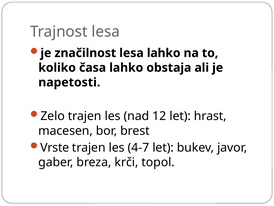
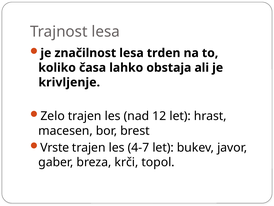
lesa lahko: lahko -> trden
napetosti: napetosti -> krivljenje
